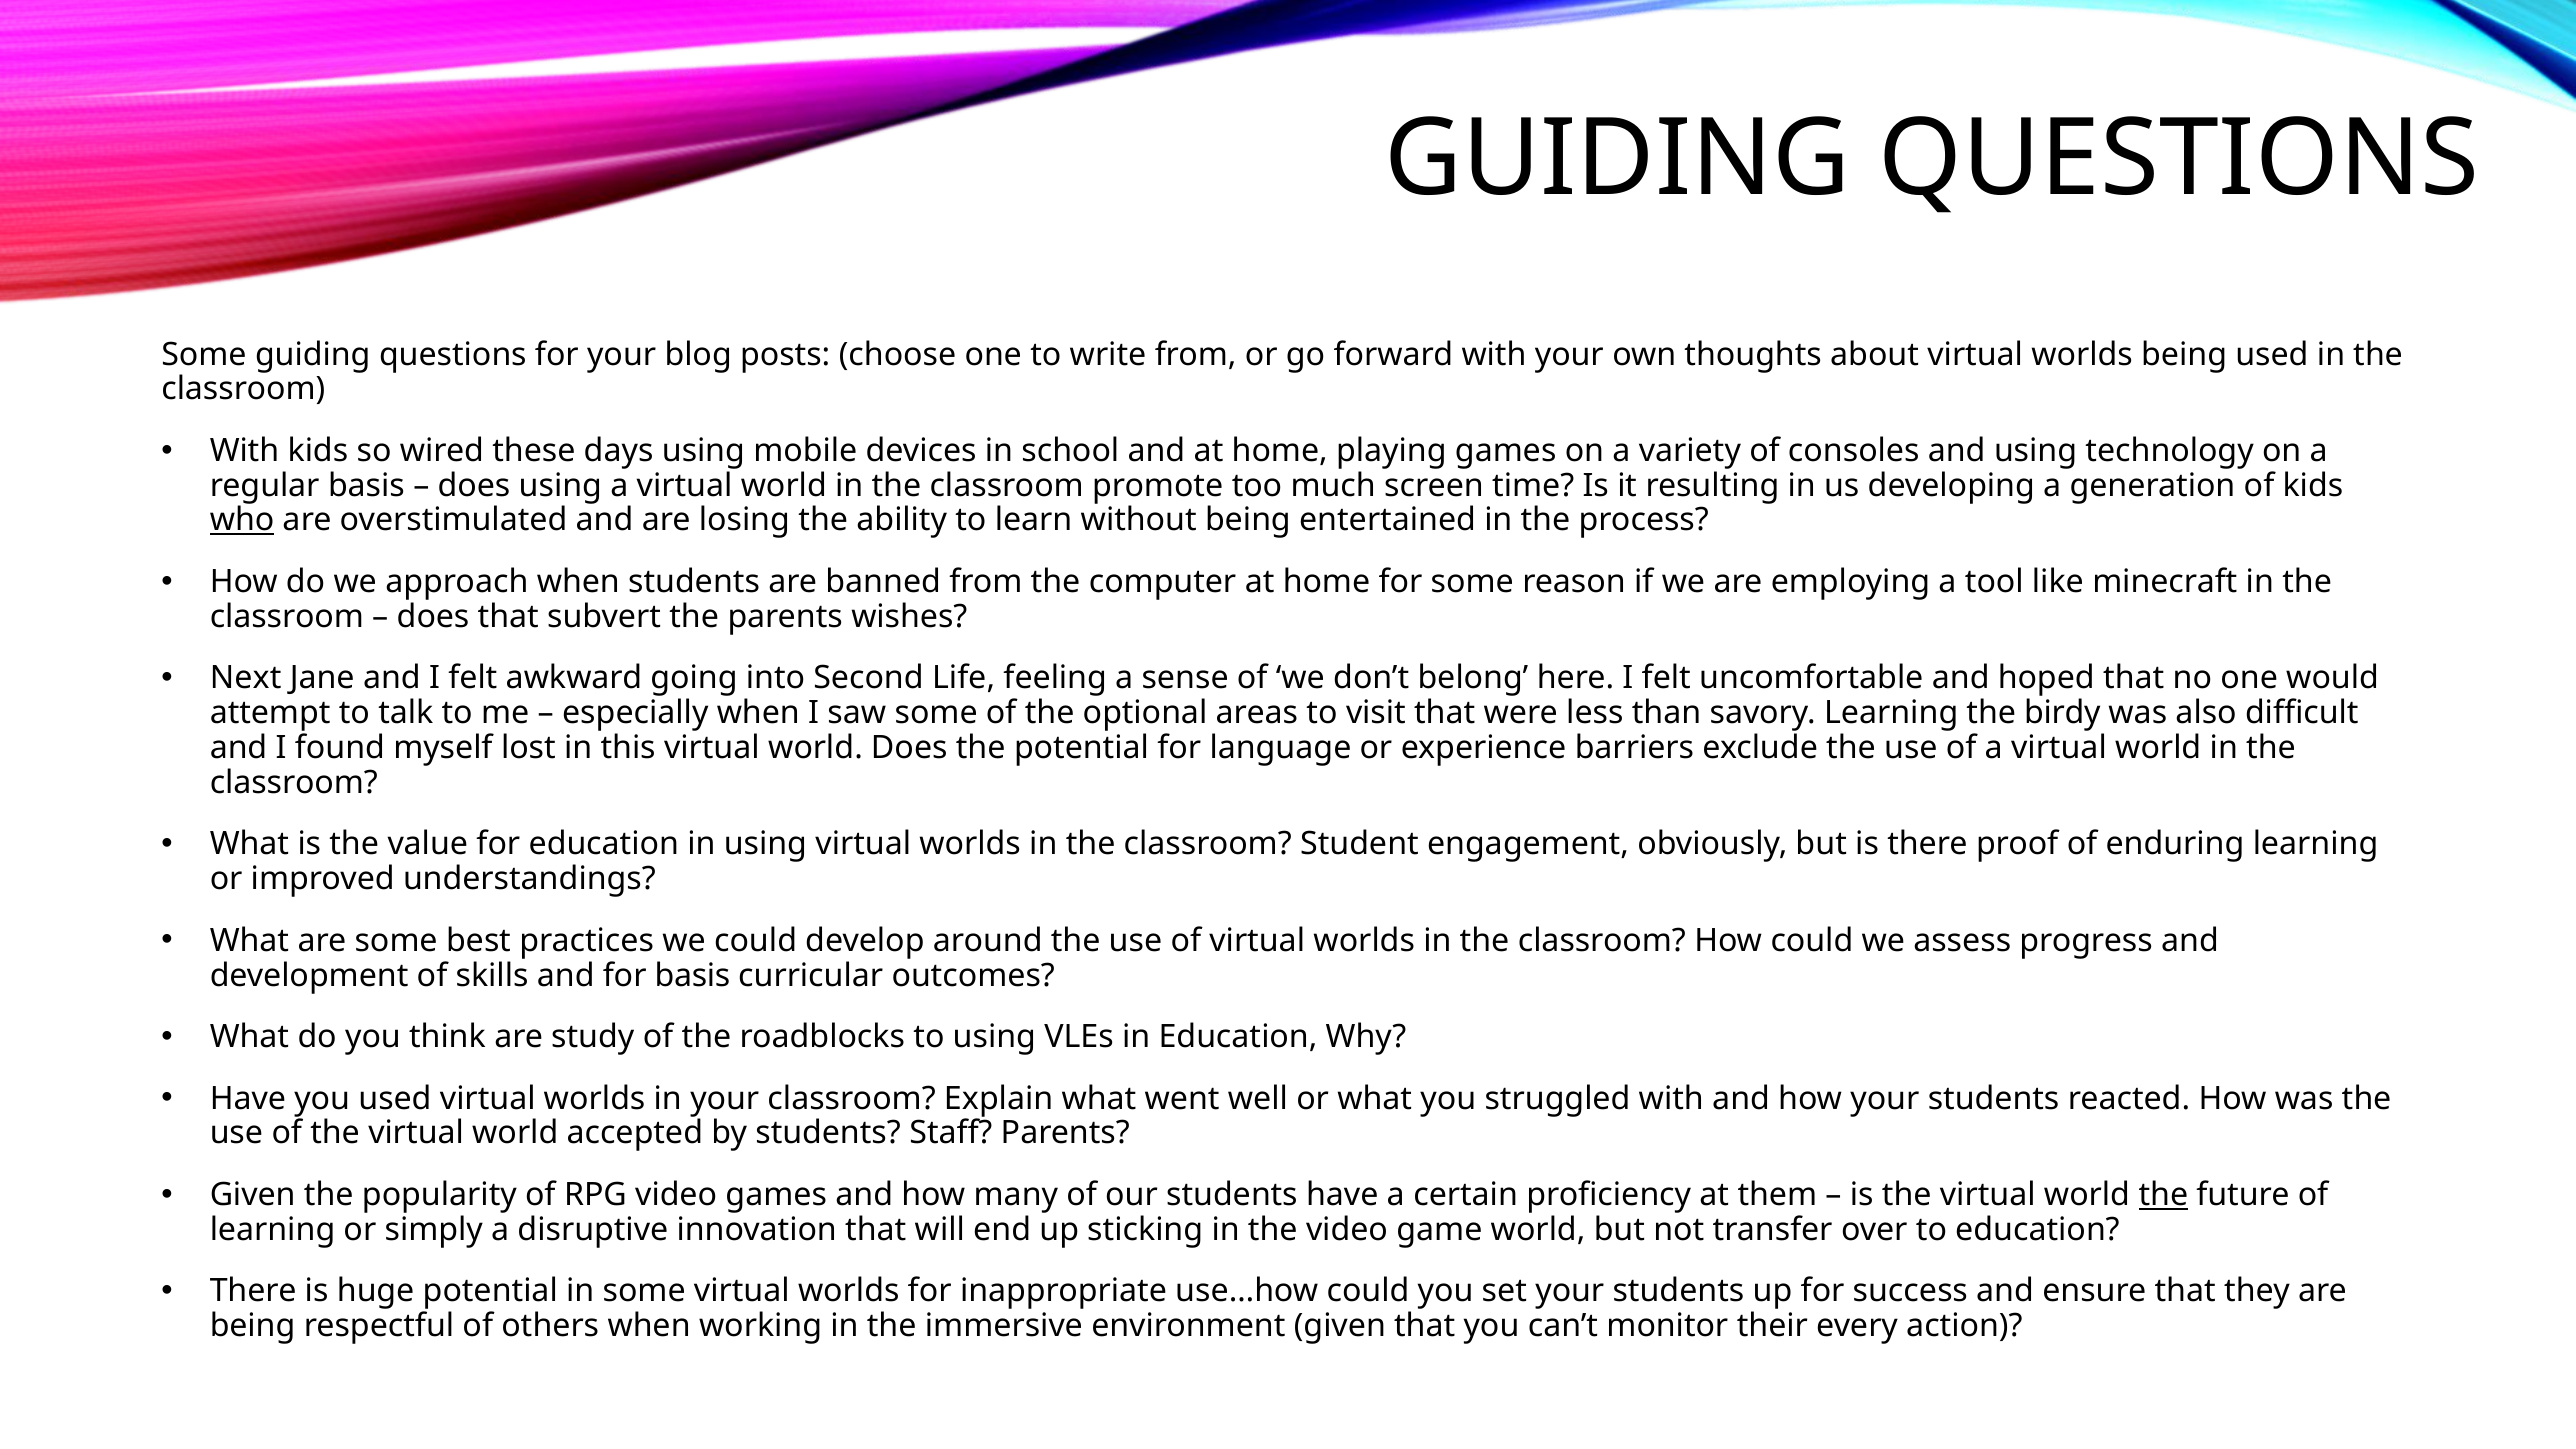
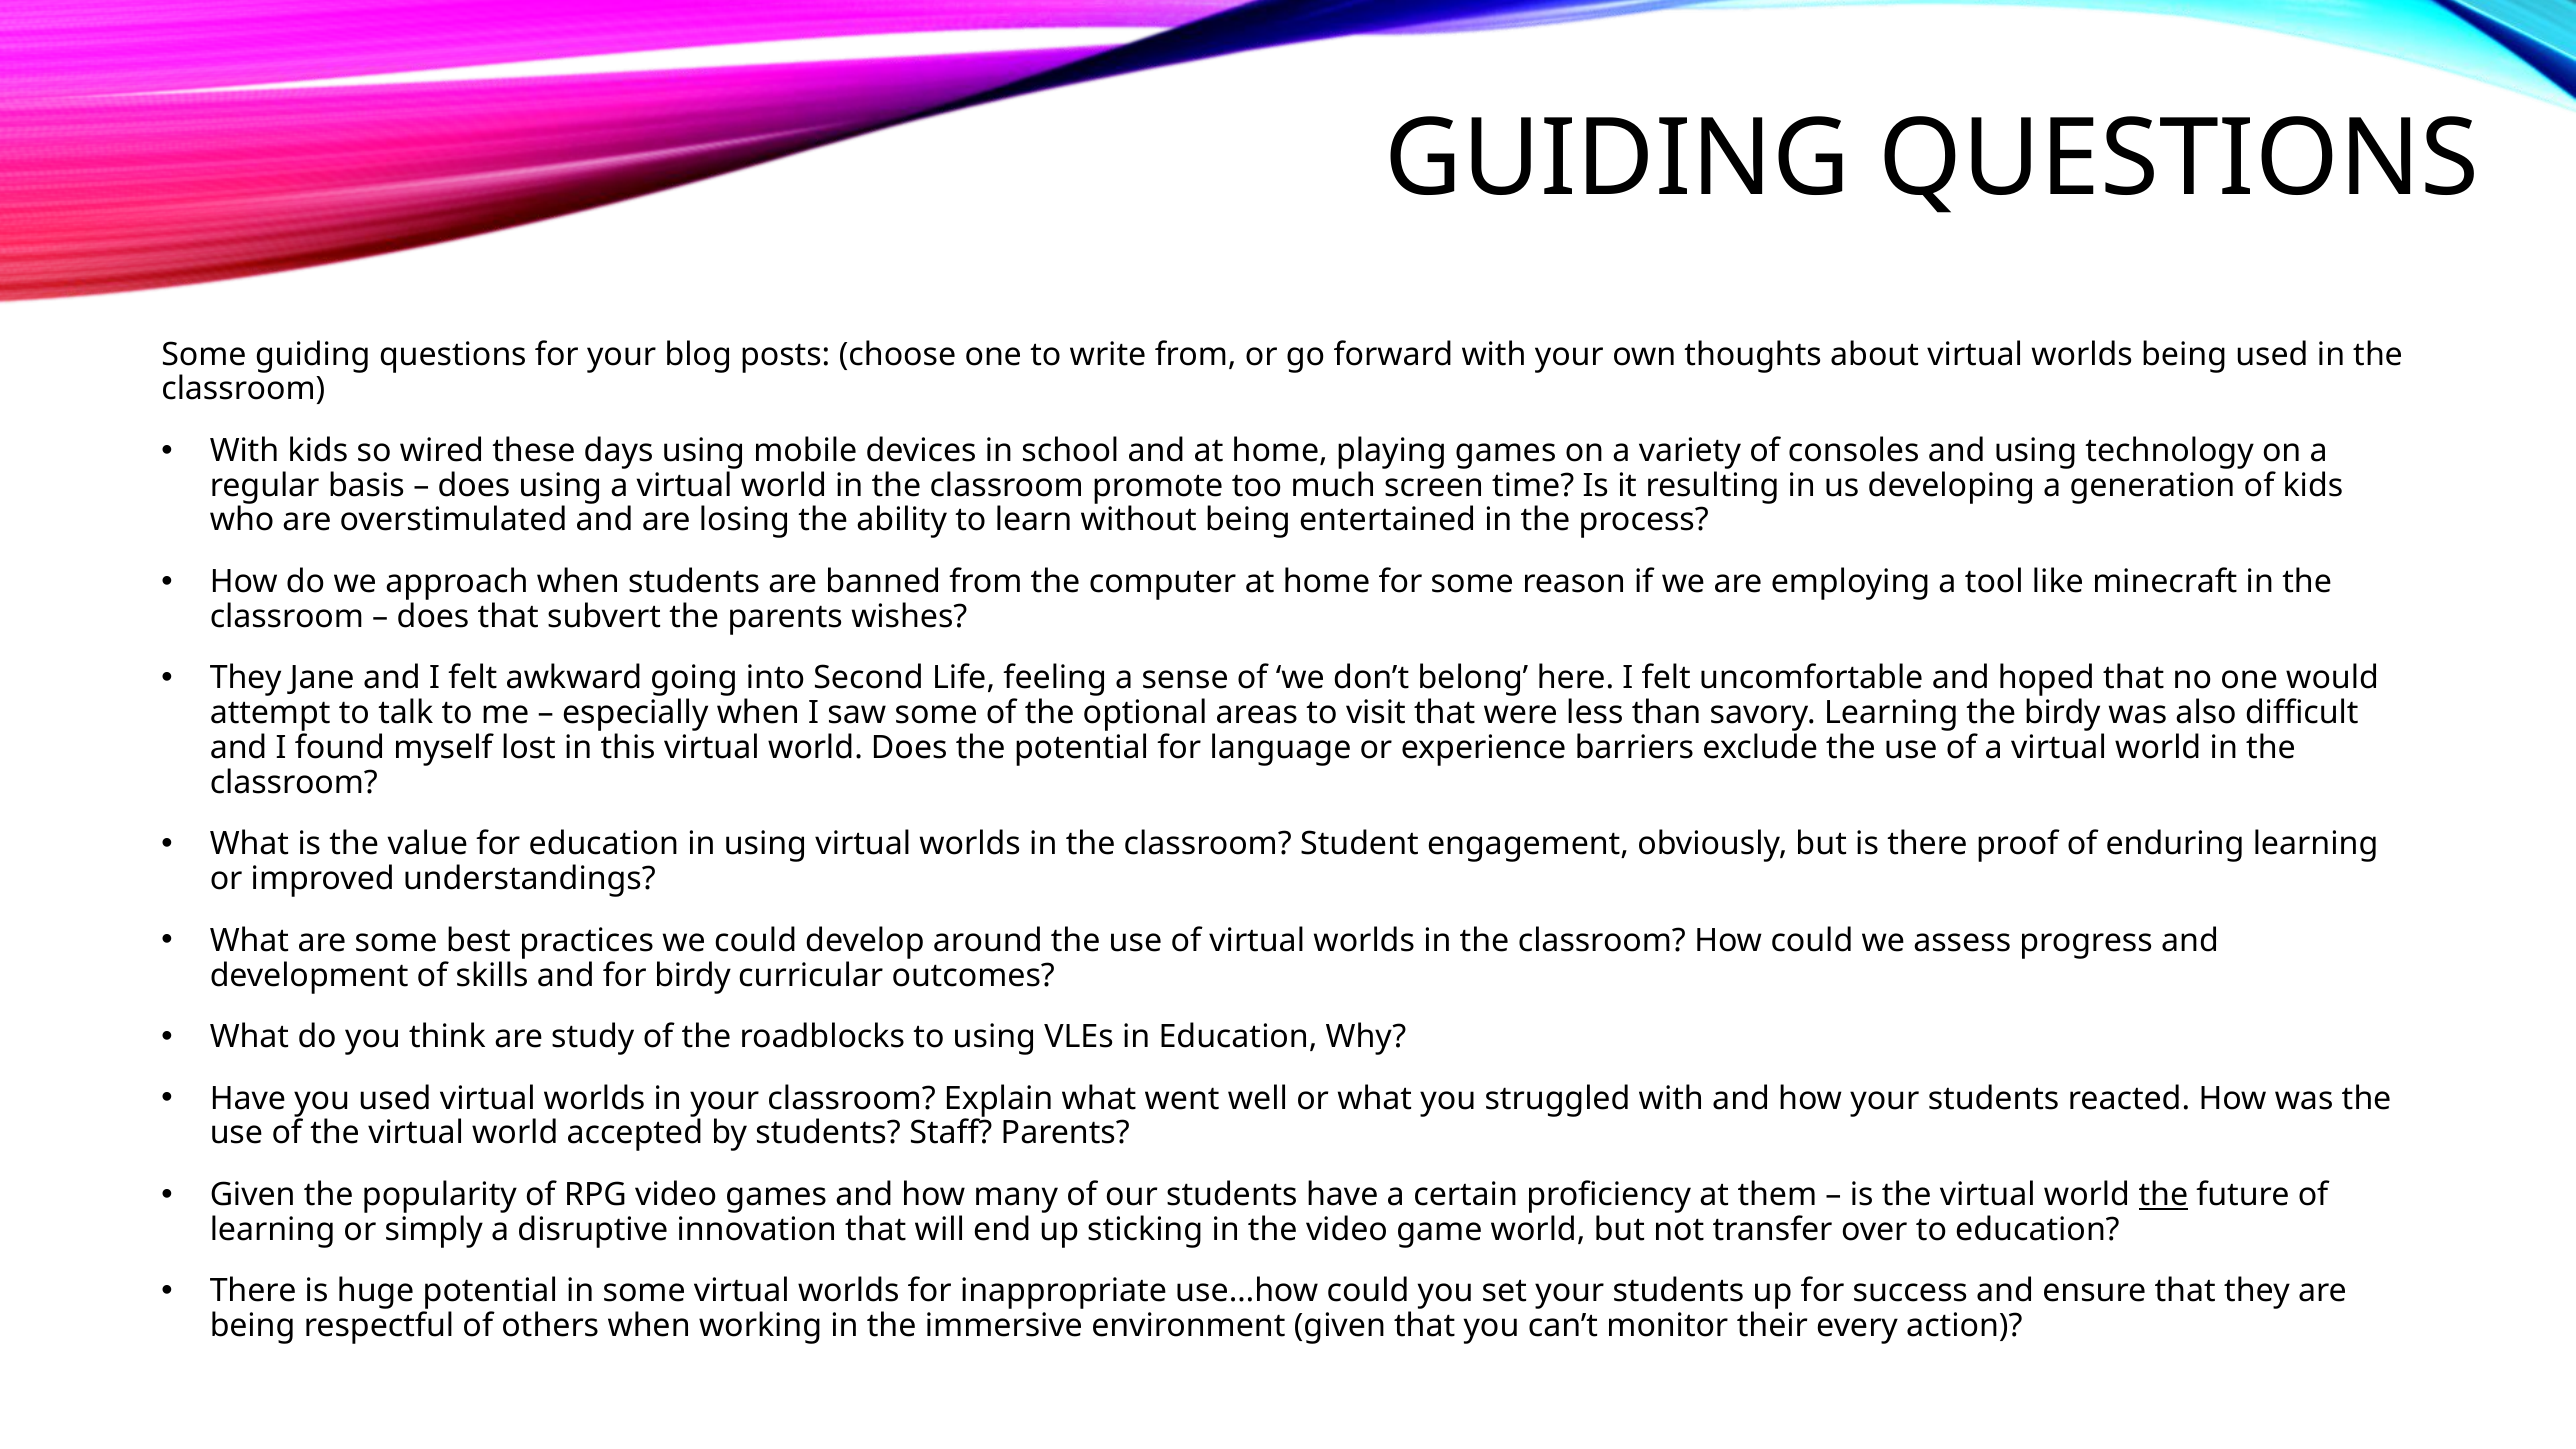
who underline: present -> none
Next at (246, 678): Next -> They
for basis: basis -> birdy
